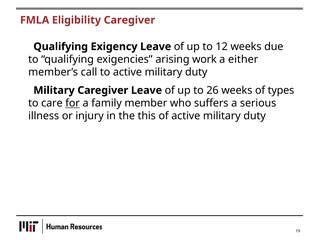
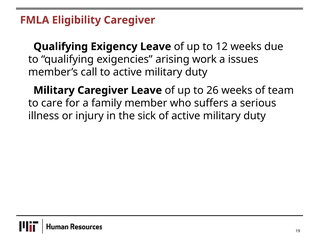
either: either -> issues
types: types -> team
for underline: present -> none
this: this -> sick
